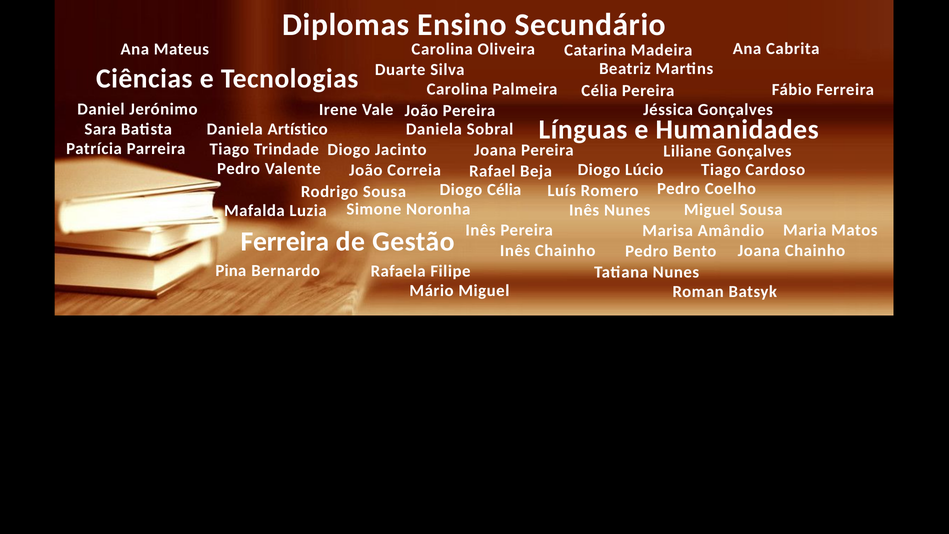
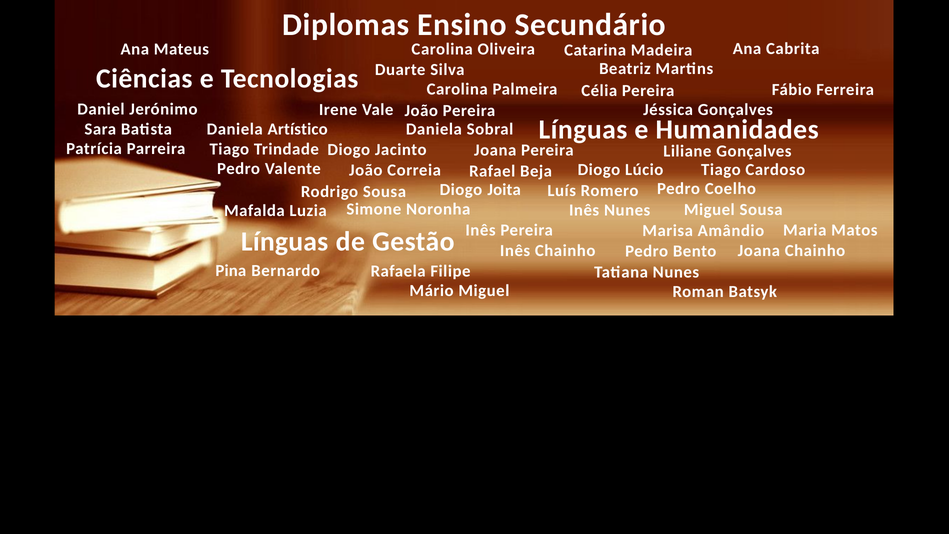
Diogo Célia: Célia -> Joita
Ferreira at (285, 242): Ferreira -> Línguas
